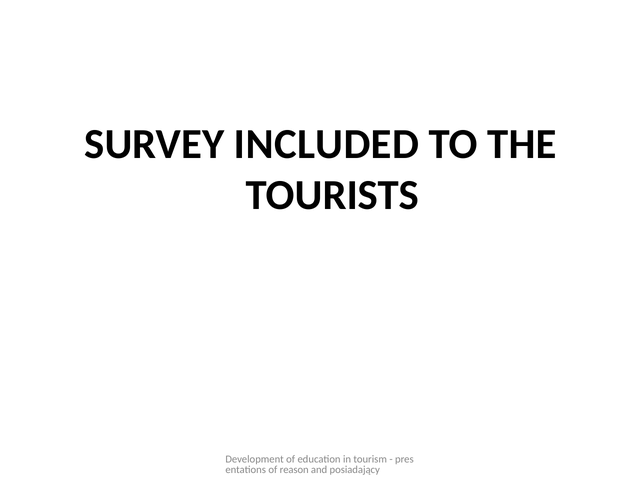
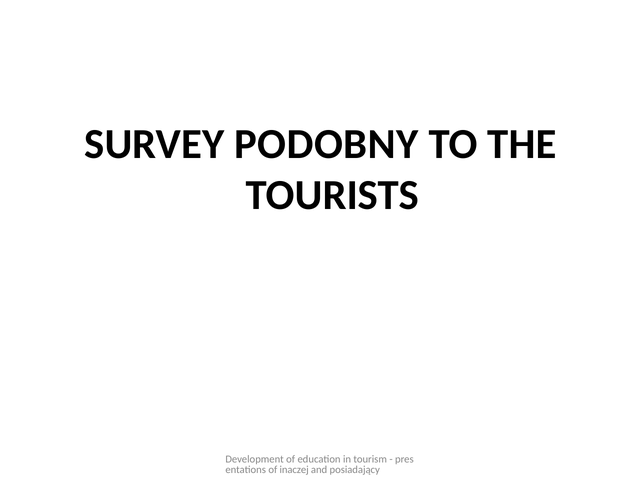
INCLUDED: INCLUDED -> PODOBNY
reason: reason -> inaczej
